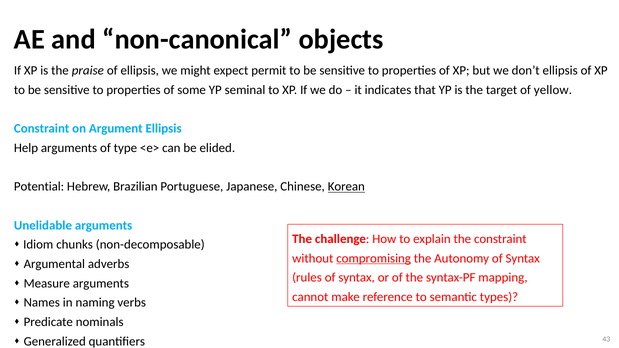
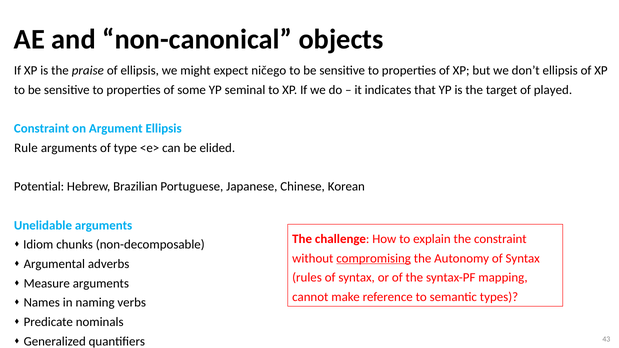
permit: permit -> ničego
yellow: yellow -> played
Help: Help -> Rule
Korean underline: present -> none
